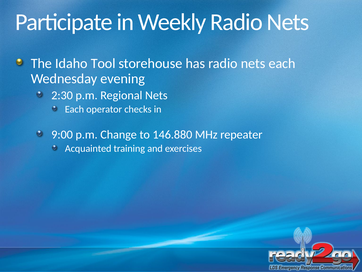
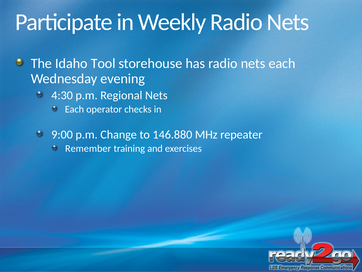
2:30: 2:30 -> 4:30
Acquainted: Acquainted -> Remember
